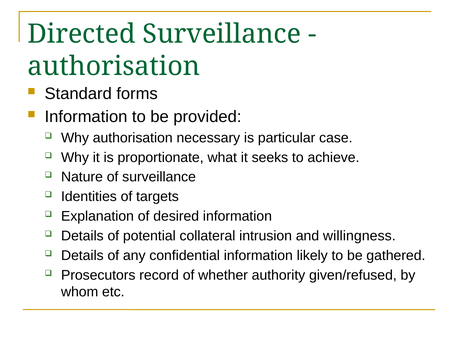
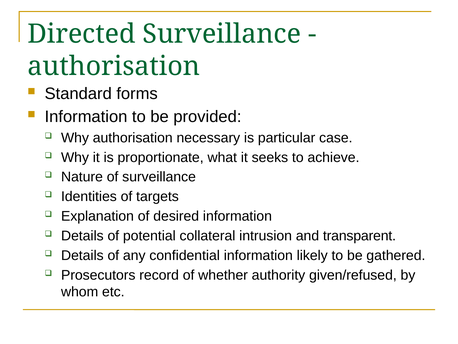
willingness: willingness -> transparent
